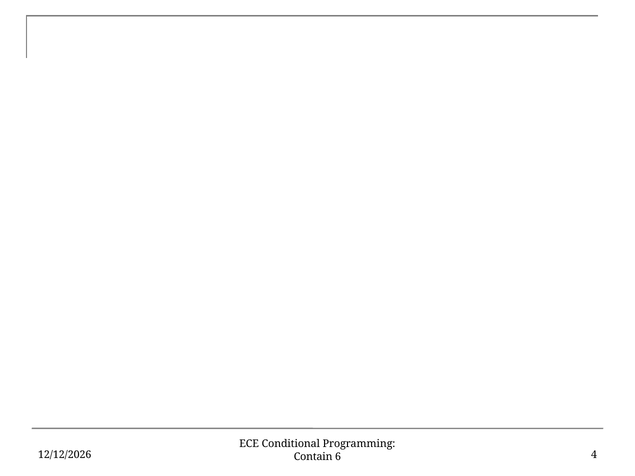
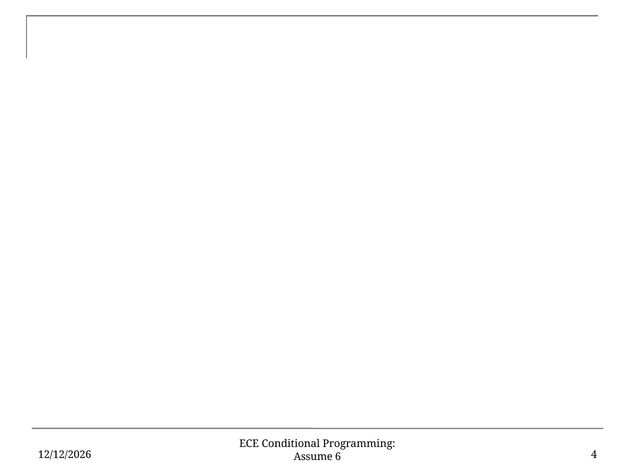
Contain: Contain -> Assume
